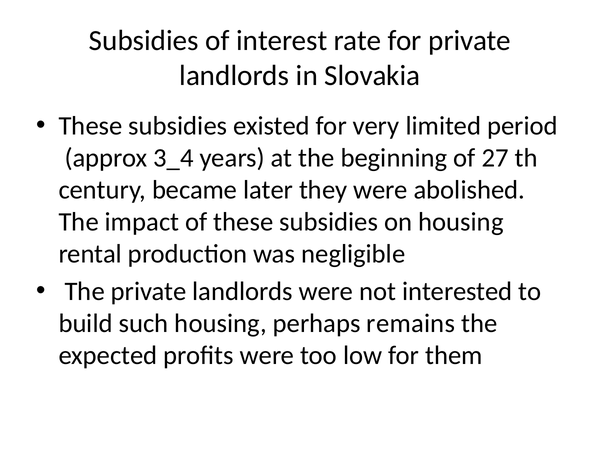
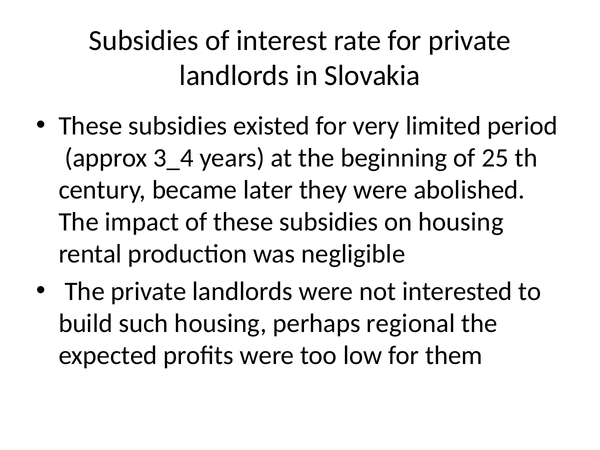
27: 27 -> 25
remains: remains -> regional
